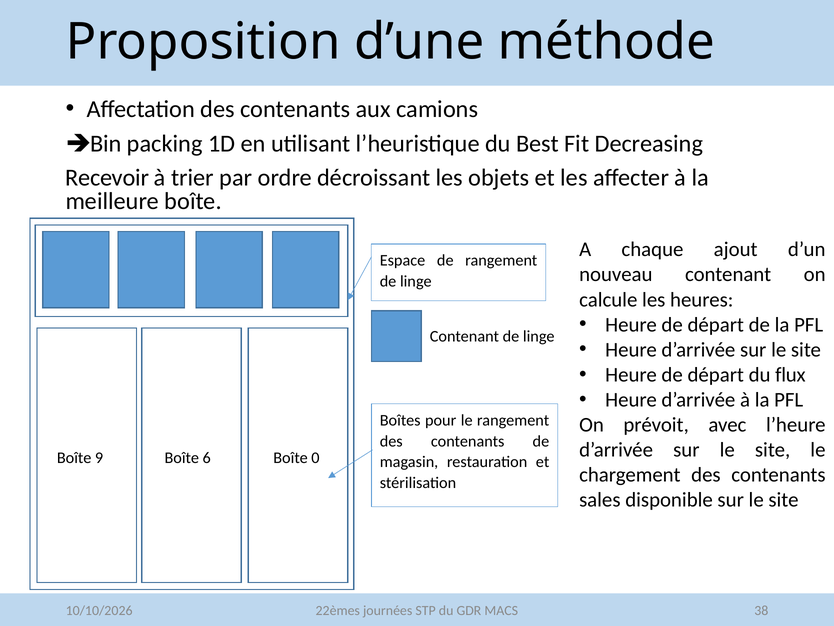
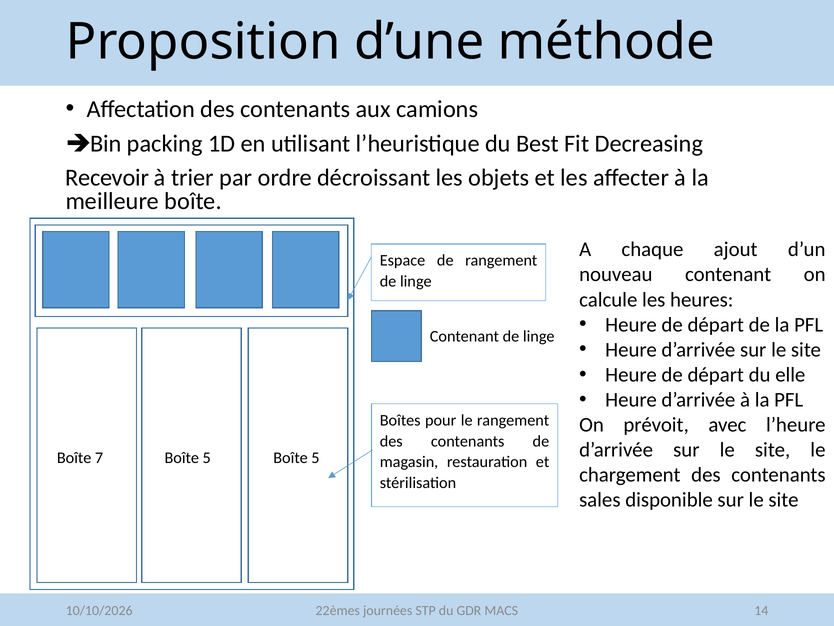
flux: flux -> elle
9: 9 -> 7
6 at (207, 457): 6 -> 5
0 at (315, 457): 0 -> 5
38: 38 -> 14
